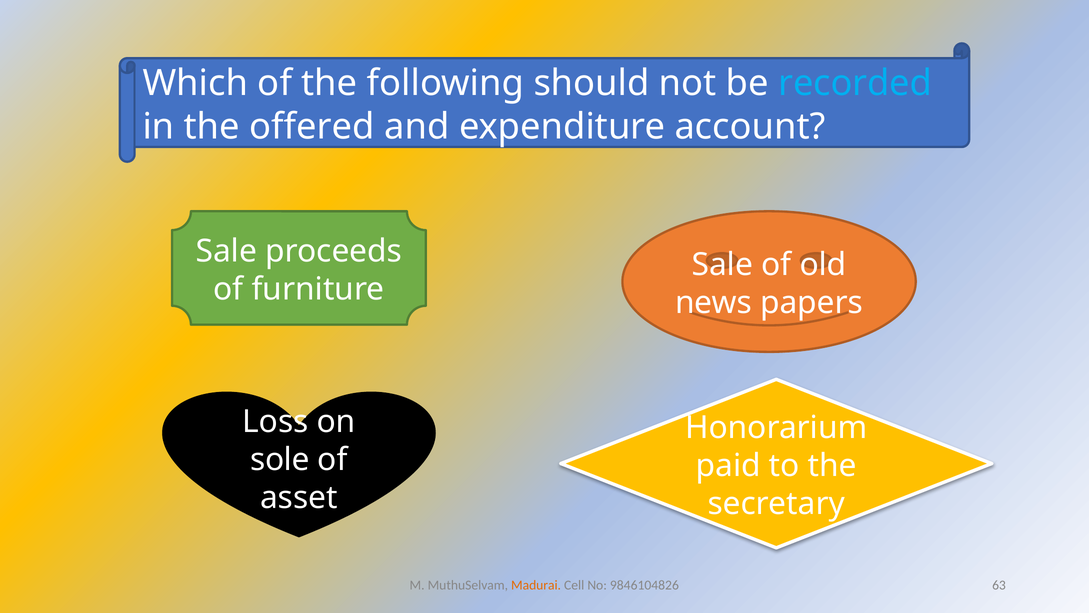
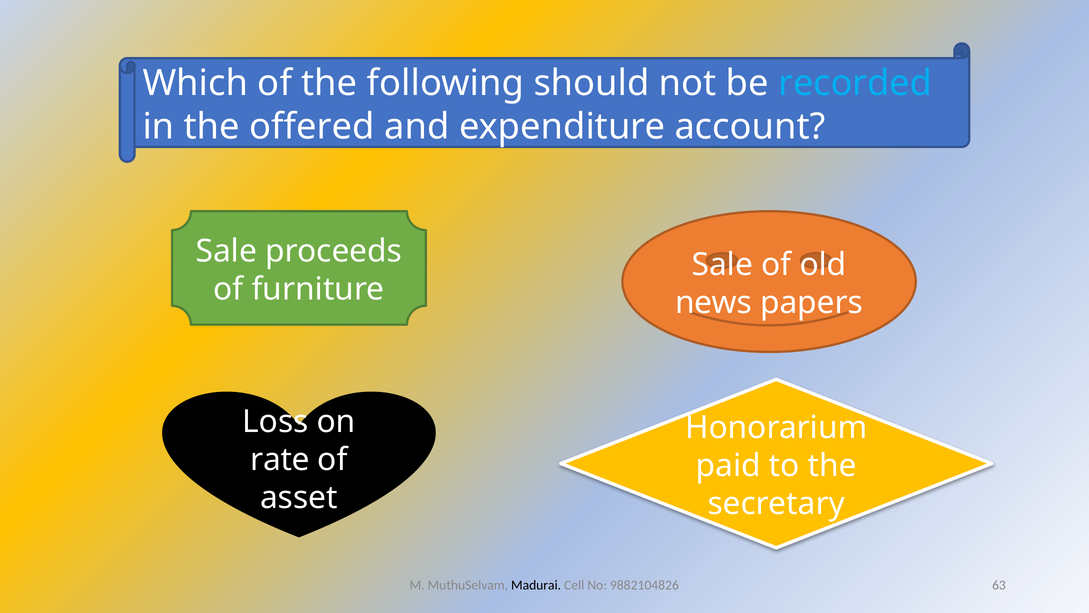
sole: sole -> rate
Madurai colour: orange -> black
9846104826: 9846104826 -> 9882104826
